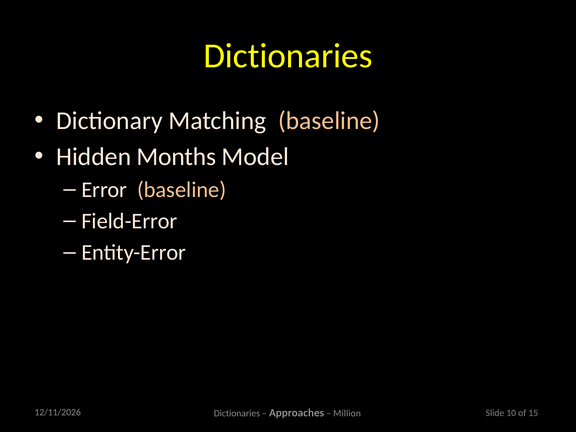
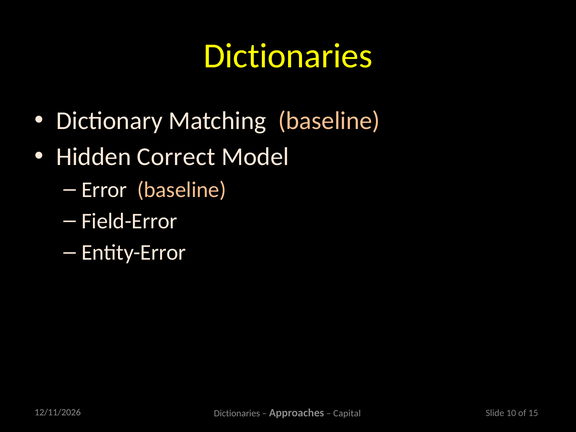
Months: Months -> Correct
Million: Million -> Capital
